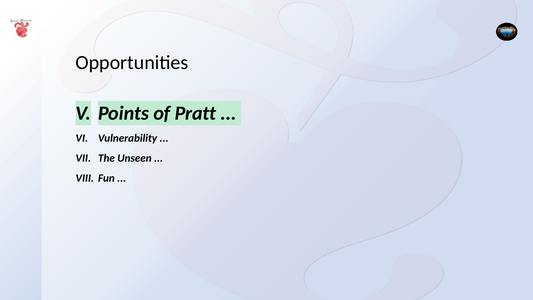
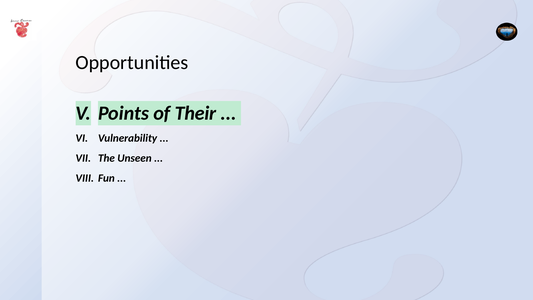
Pratt: Pratt -> Their
